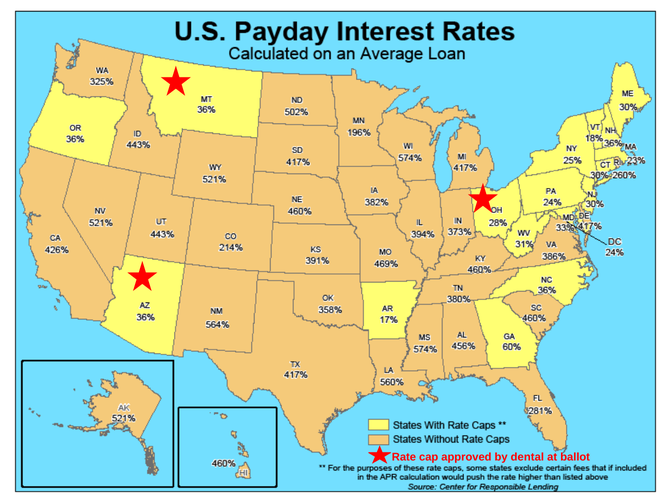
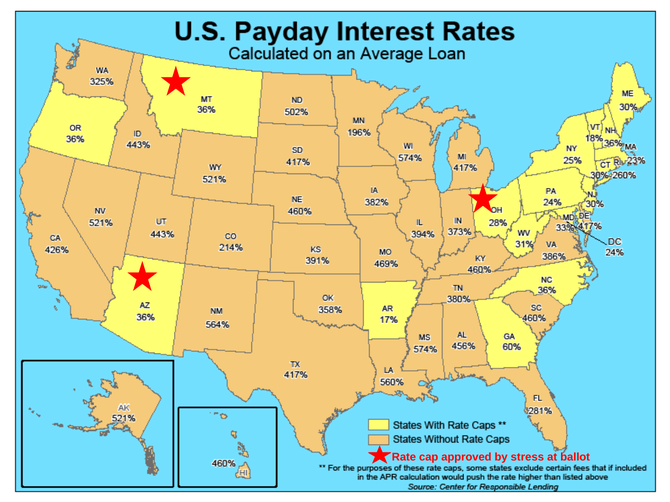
dental: dental -> stress
